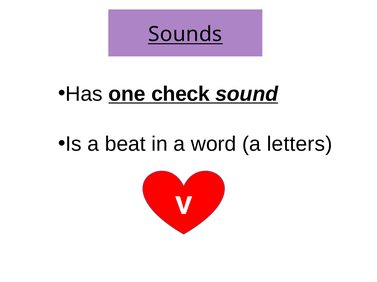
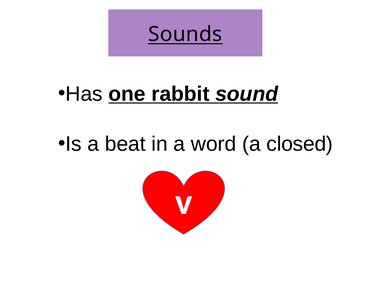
check: check -> rabbit
letters: letters -> closed
